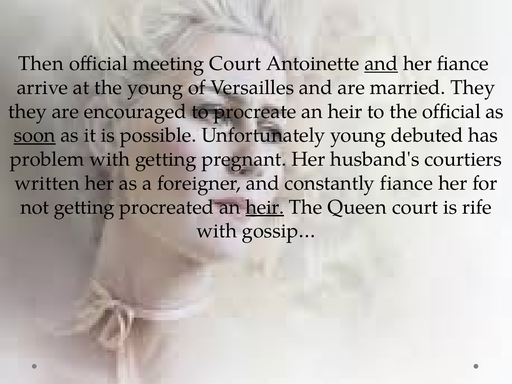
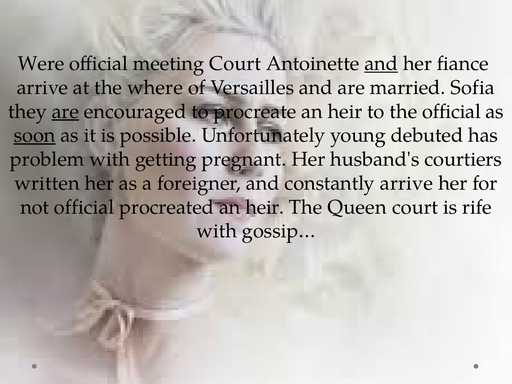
Then: Then -> Were
the young: young -> where
married They: They -> Sofia
are at (65, 111) underline: none -> present
constantly fiance: fiance -> arrive
not getting: getting -> official
heir at (265, 207) underline: present -> none
